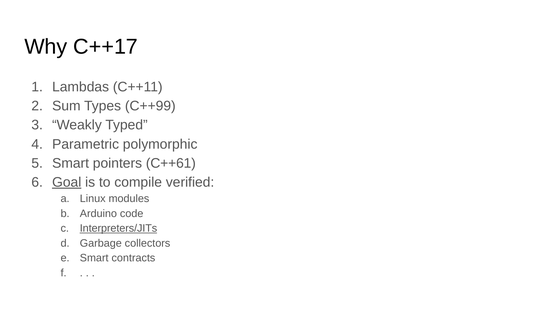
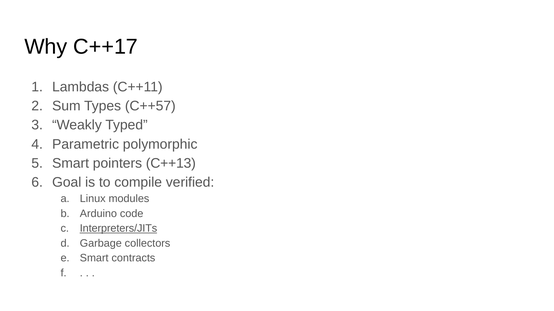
C++99: C++99 -> C++57
C++61: C++61 -> C++13
Goal underline: present -> none
